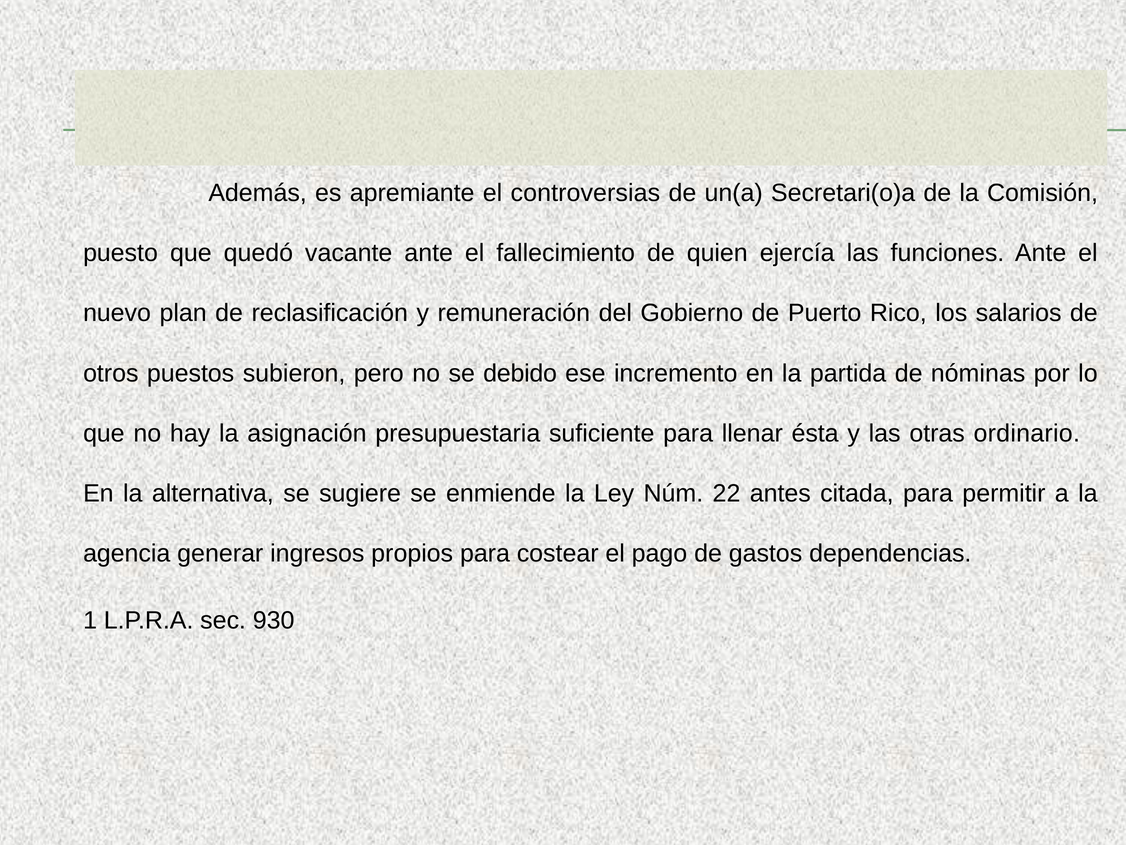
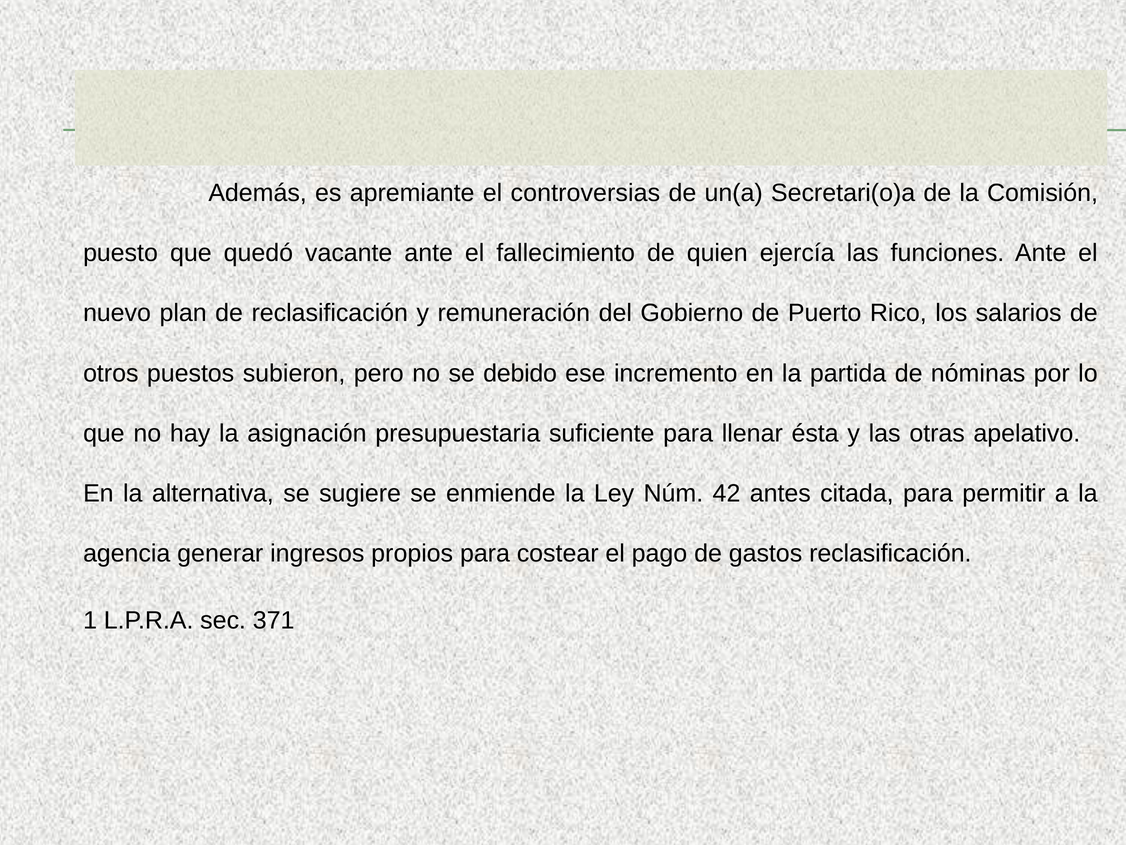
ordinario: ordinario -> apelativo
22: 22 -> 42
gastos dependencias: dependencias -> reclasificación
930: 930 -> 371
